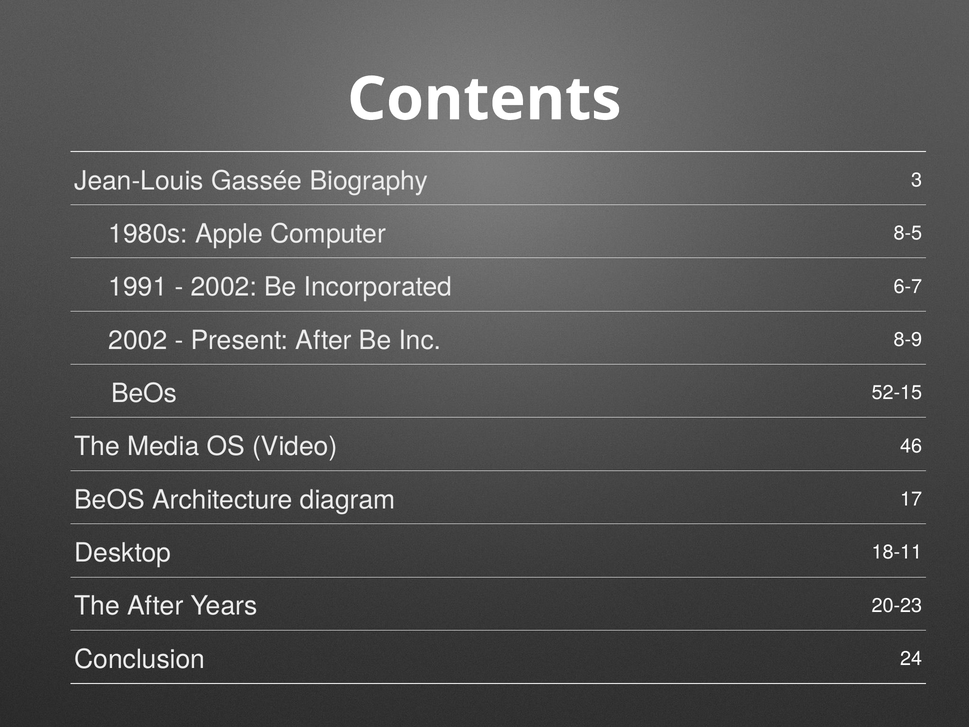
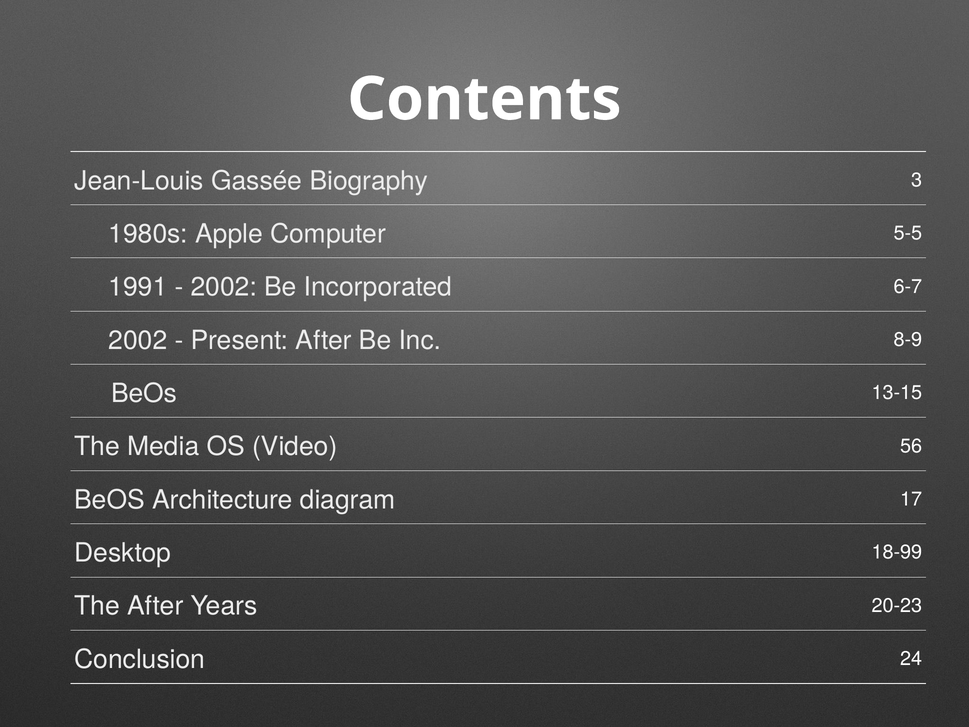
8-5: 8-5 -> 5-5
52-15: 52-15 -> 13-15
46: 46 -> 56
18-11: 18-11 -> 18-99
